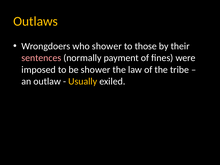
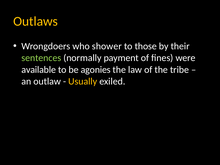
sentences colour: pink -> light green
imposed: imposed -> available
be shower: shower -> agonies
